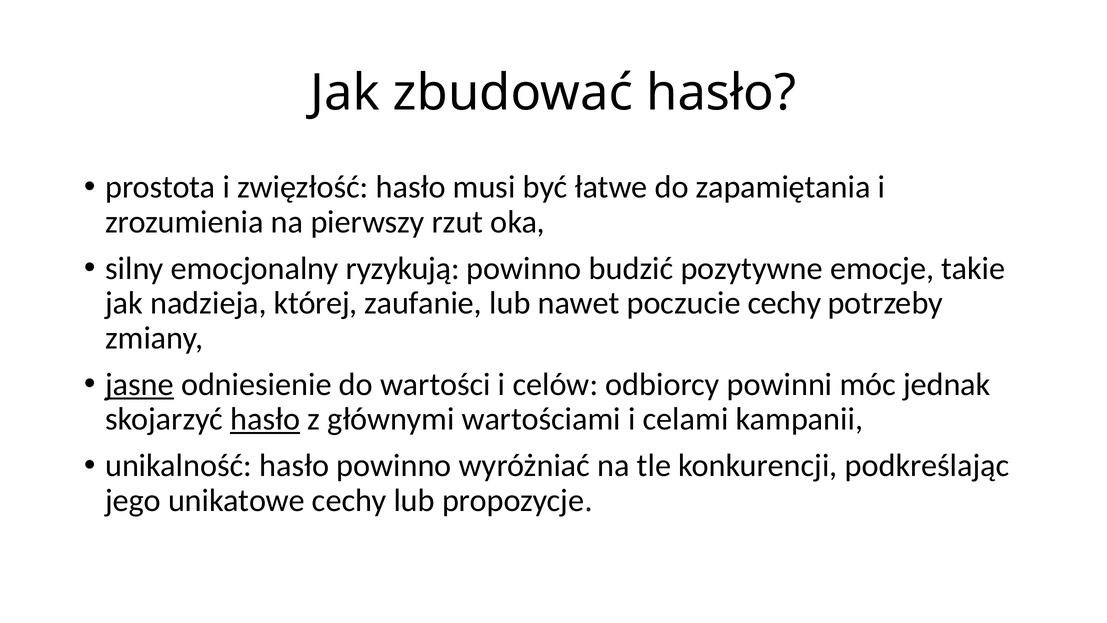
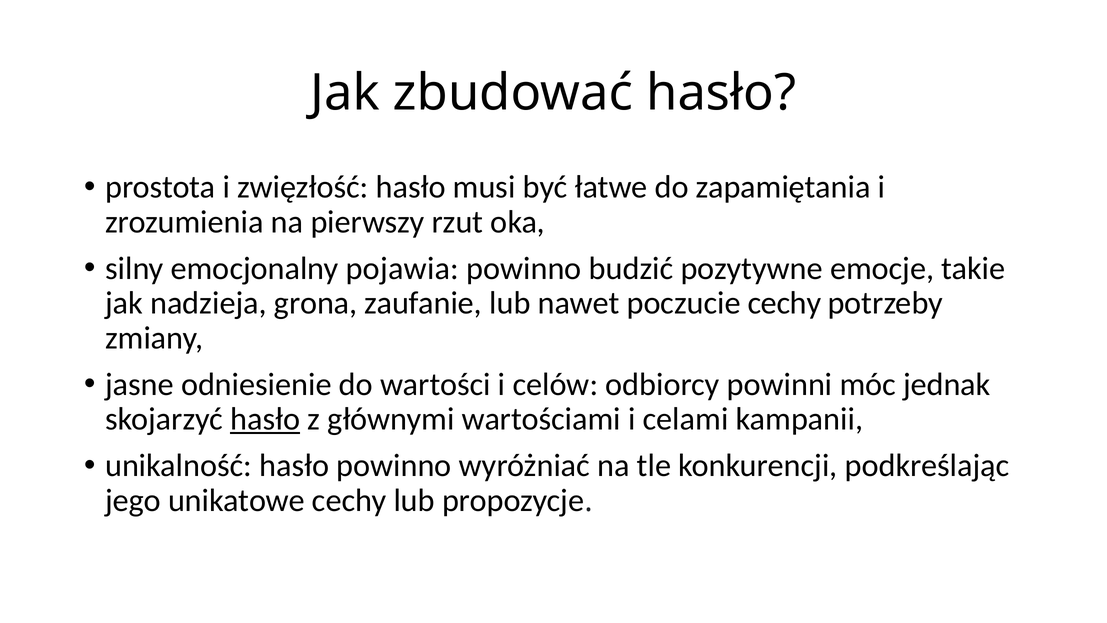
ryzykują: ryzykują -> pojawia
której: której -> grona
jasne underline: present -> none
